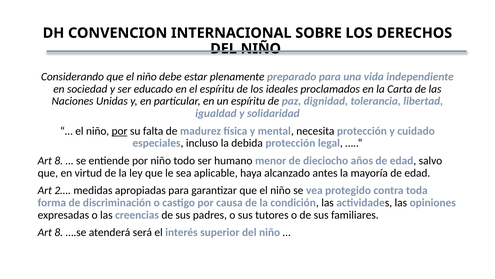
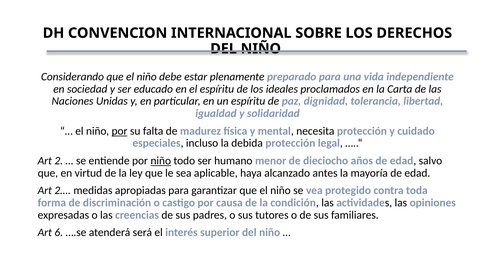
8 at (59, 160): 8 -> 2
niño at (161, 160) underline: none -> present
8 at (59, 232): 8 -> 6
